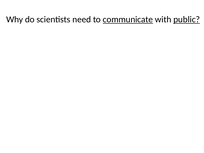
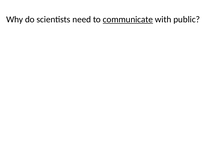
public underline: present -> none
